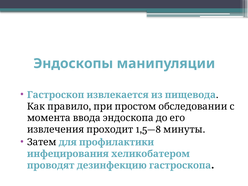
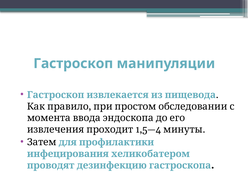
Эндоскопы at (73, 64): Эндоскопы -> Гастроскоп
1,5—8: 1,5—8 -> 1,5—4
